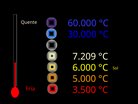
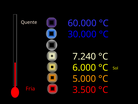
7.209: 7.209 -> 7.240
